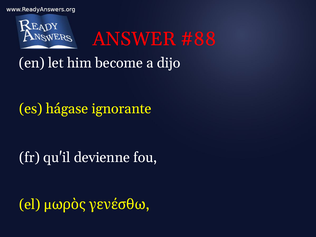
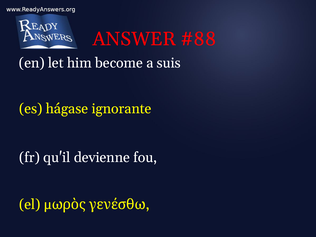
dijo: dijo -> suis
